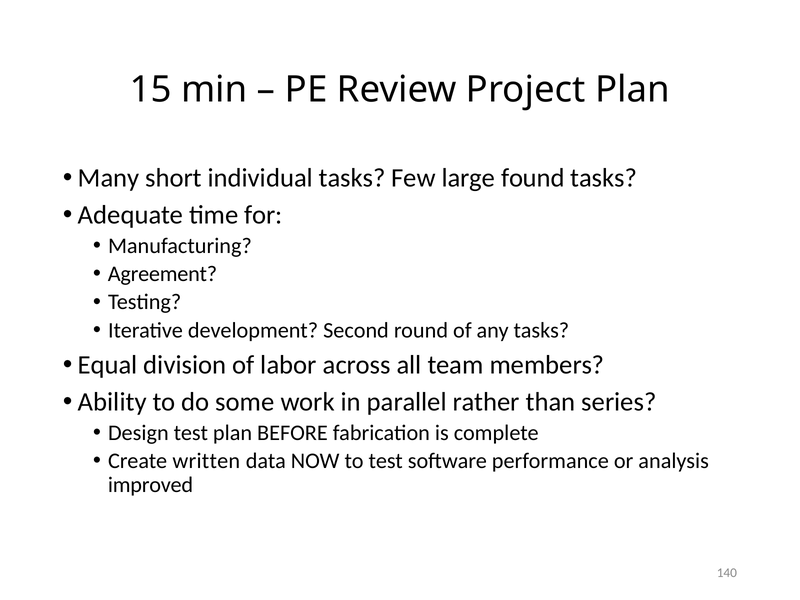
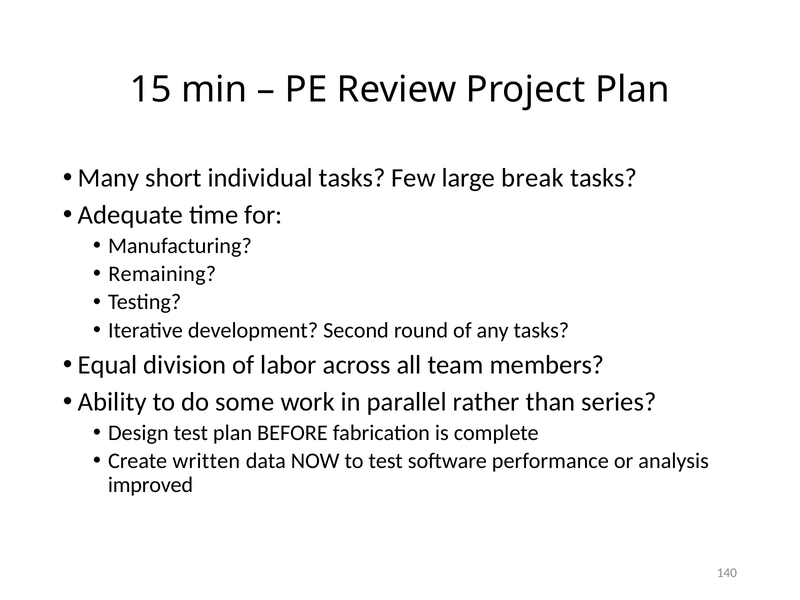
found: found -> break
Agreement: Agreement -> Remaining
